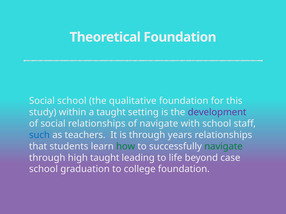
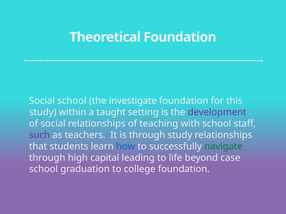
qualitative: qualitative -> investigate
of navigate: navigate -> teaching
such colour: blue -> purple
through years: years -> study
how colour: green -> blue
high taught: taught -> capital
